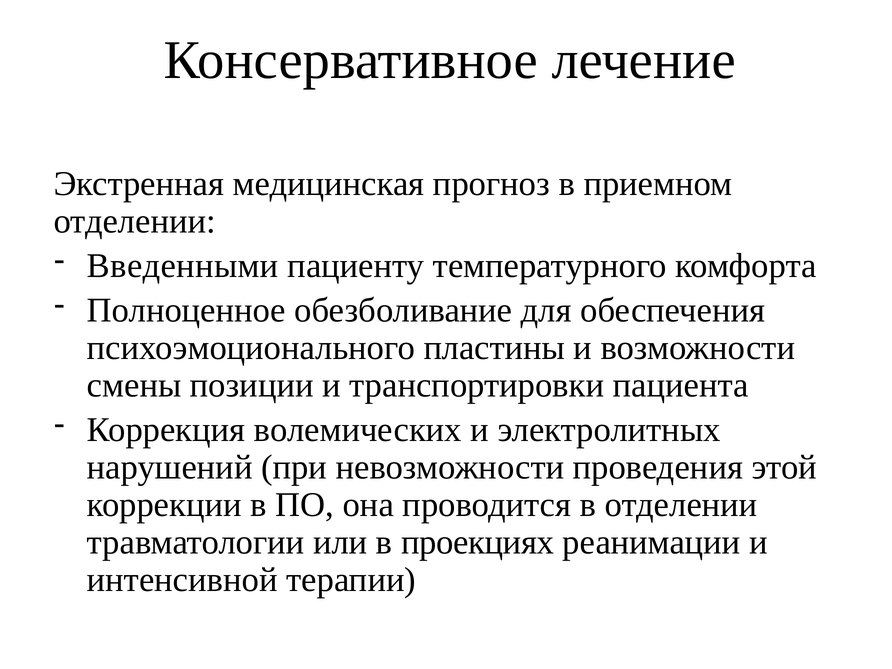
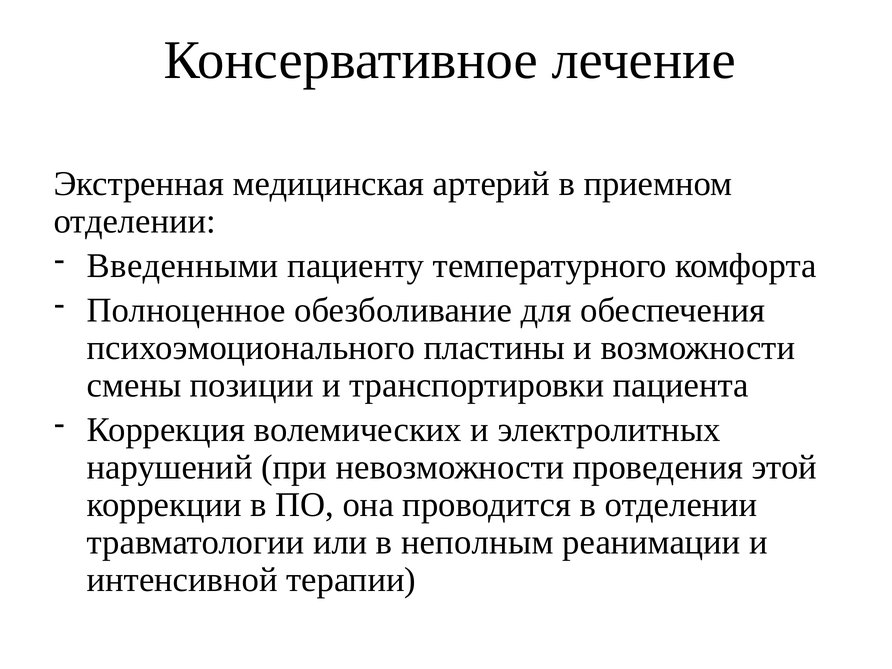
прогноз: прогноз -> артерий
проекциях: проекциях -> неполным
